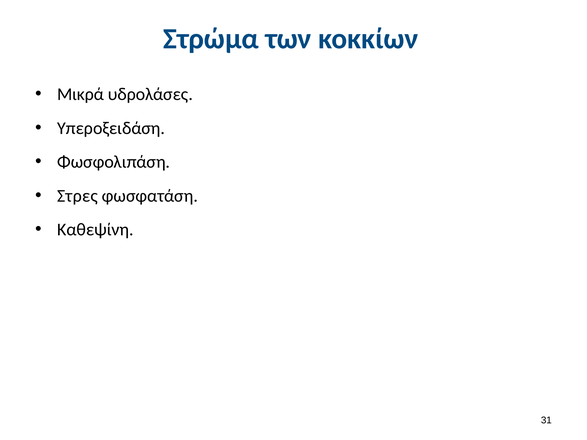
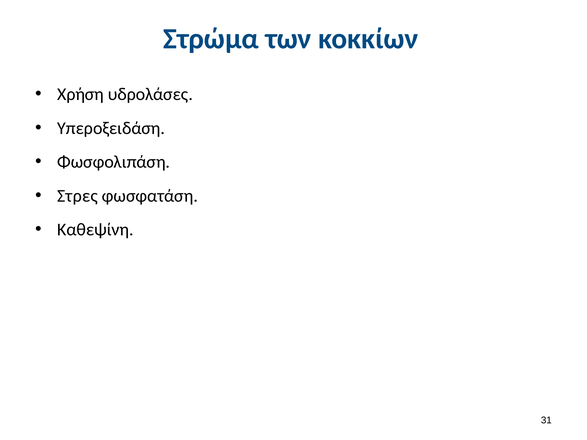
Μικρά: Μικρά -> Χρήση
